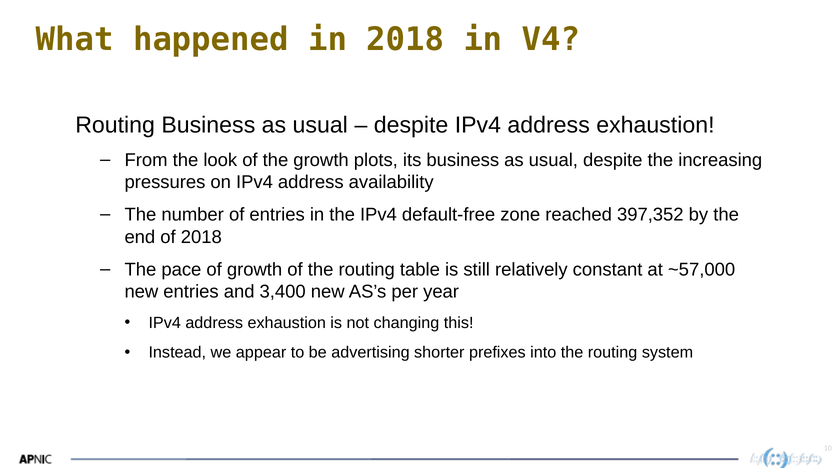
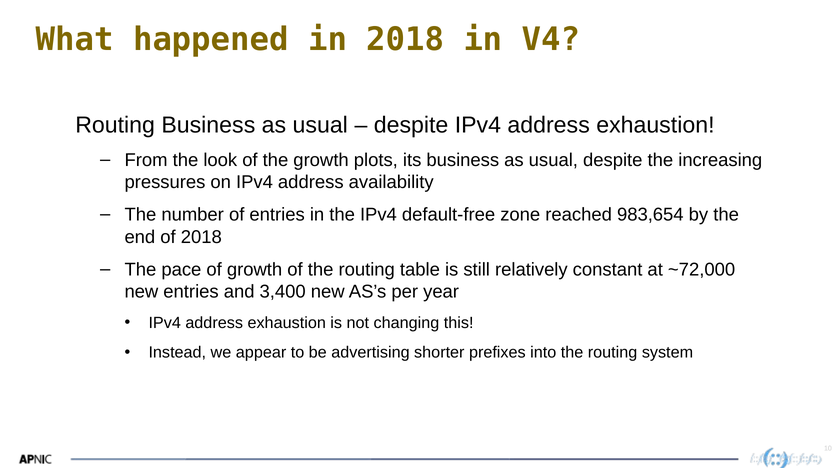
397,352: 397,352 -> 983,654
~57,000: ~57,000 -> ~72,000
